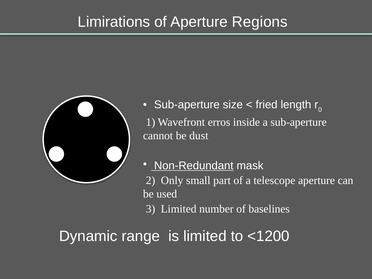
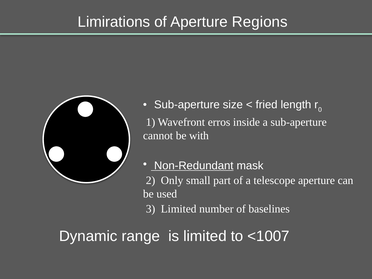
dust: dust -> with
<1200: <1200 -> <1007
